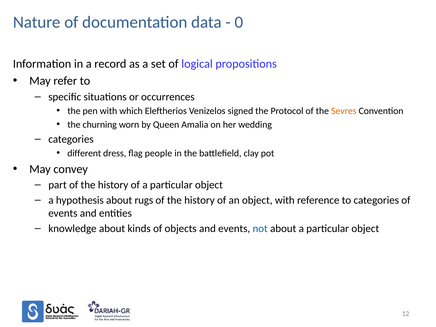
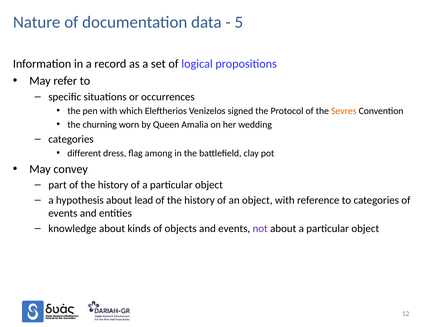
0: 0 -> 5
people: people -> among
rugs: rugs -> lead
not colour: blue -> purple
